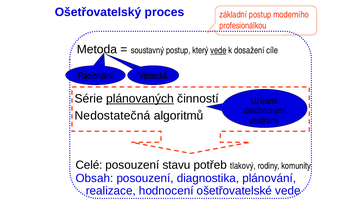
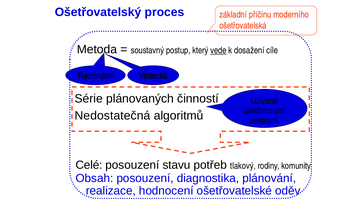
základní postup: postup -> příčinu
profesionálkou: profesionálkou -> ošetřovatelská
plánovaných underline: present -> none
ošetřovatelské vede: vede -> oděv
